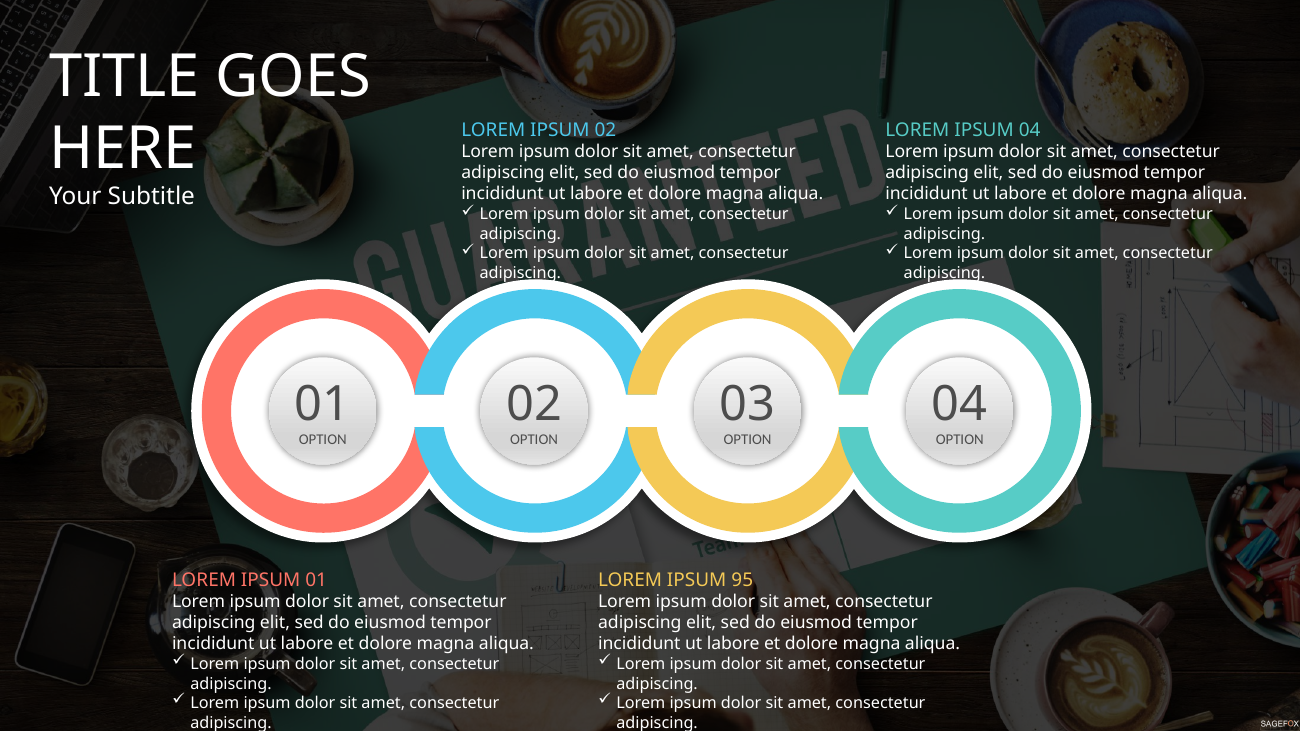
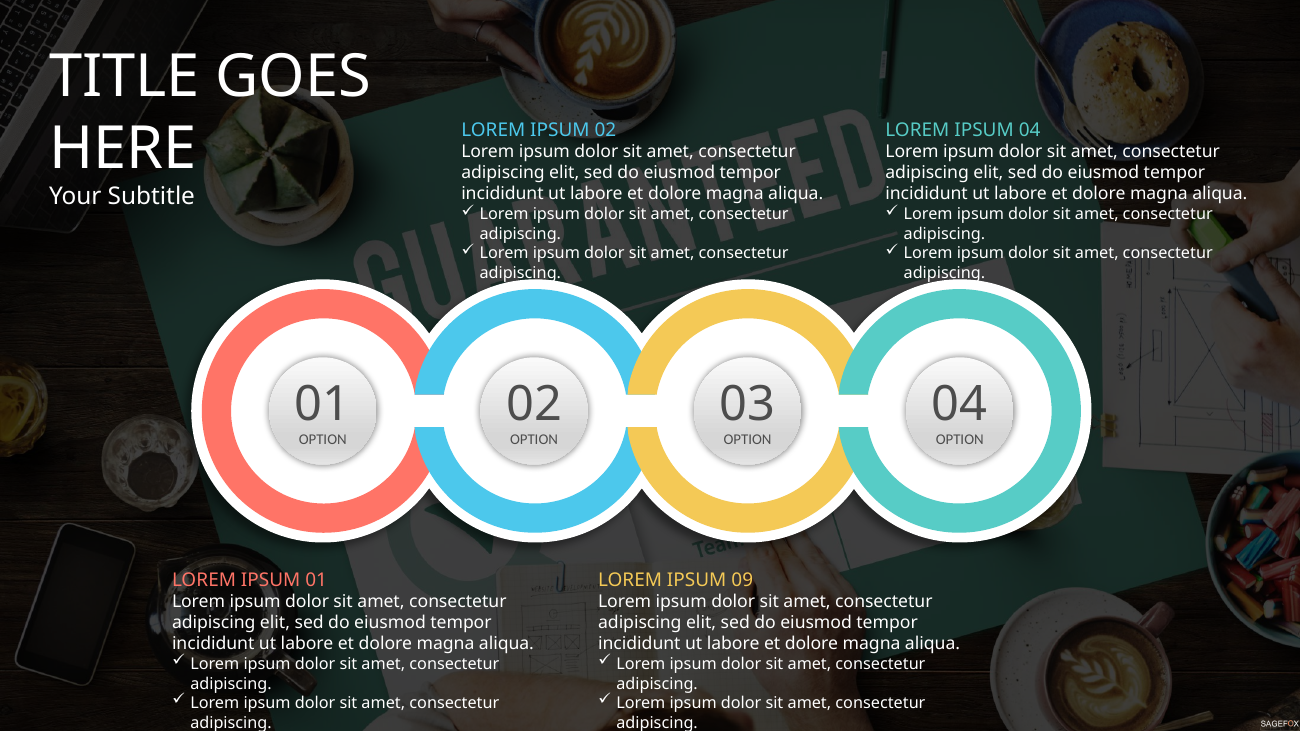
95: 95 -> 09
